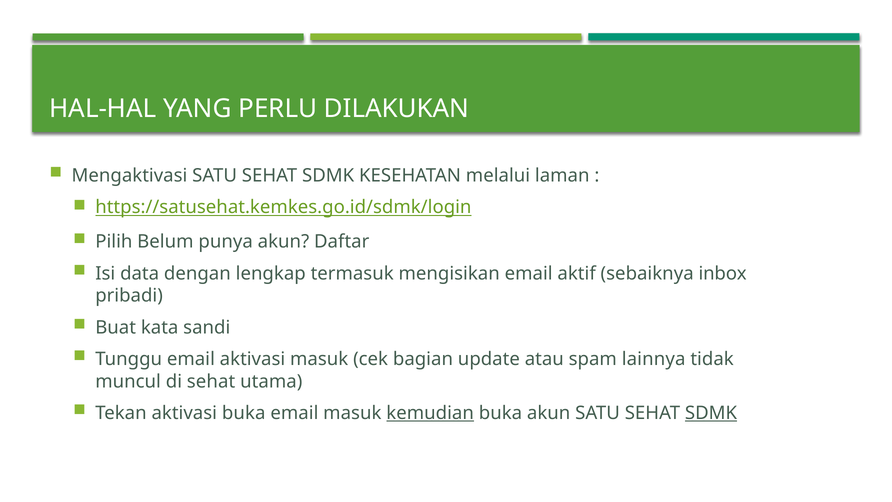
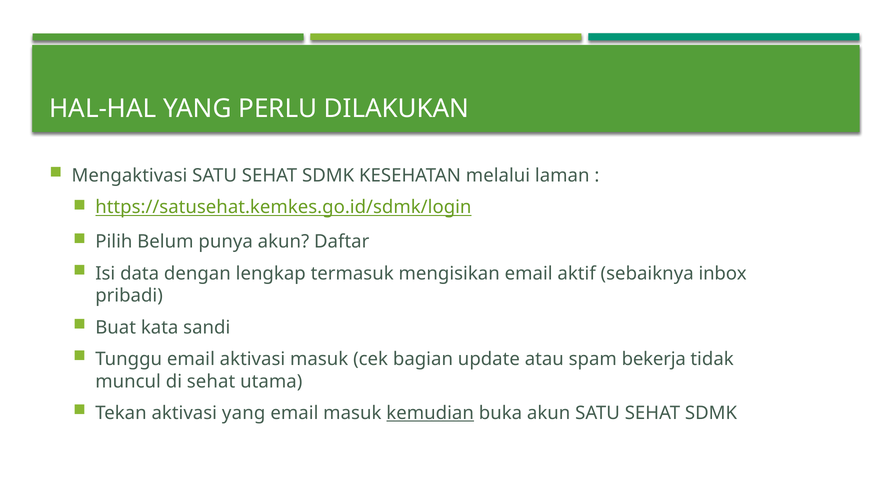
lainnya: lainnya -> bekerja
aktivasi buka: buka -> yang
SDMK at (711, 413) underline: present -> none
